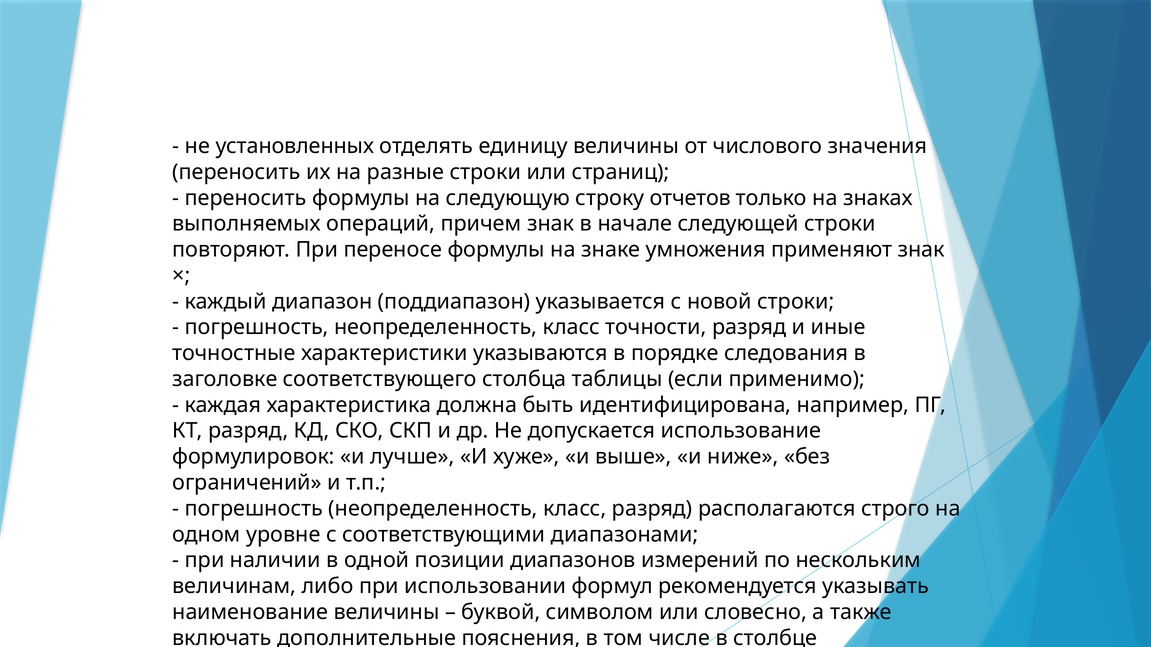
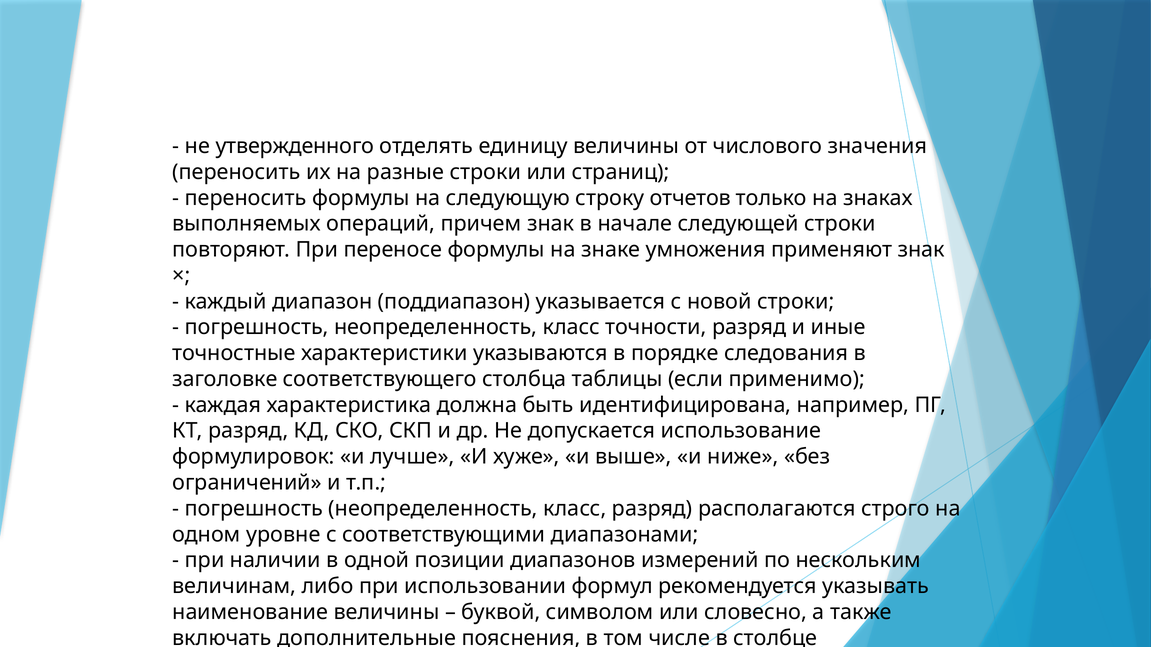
установленных: установленных -> утвержденного
